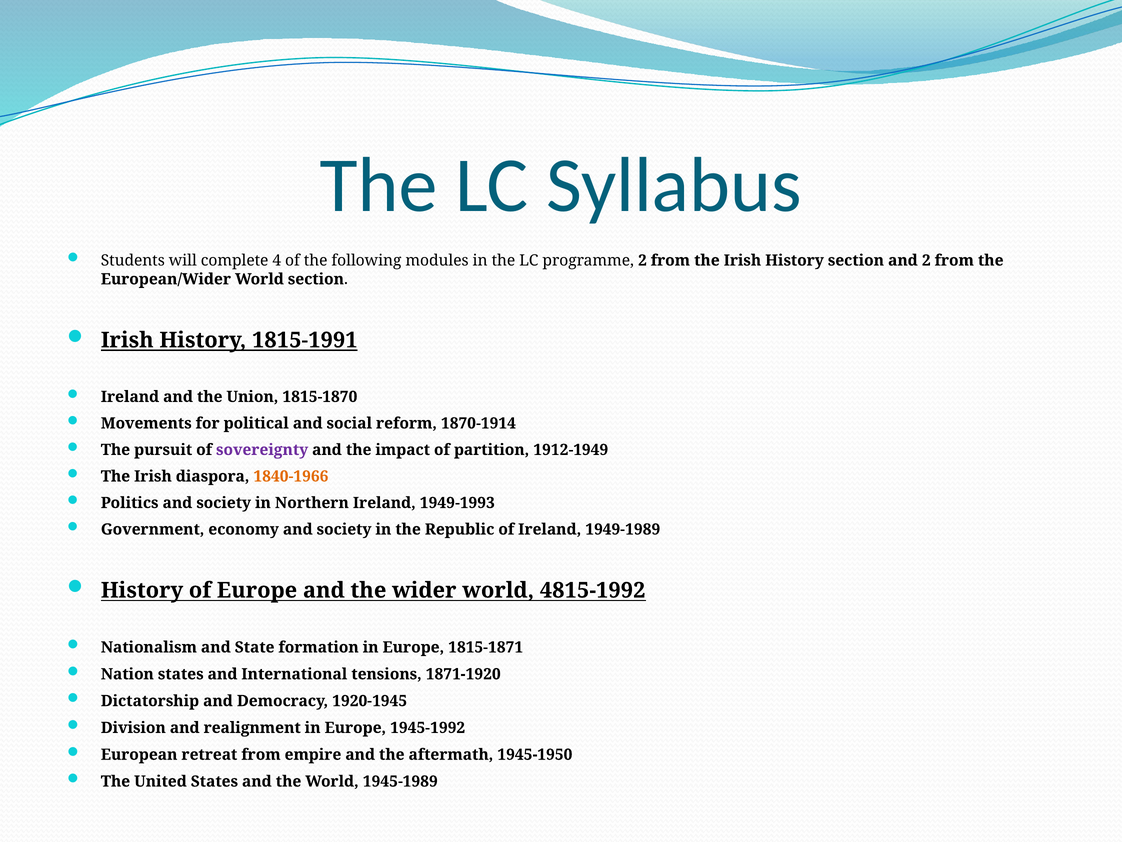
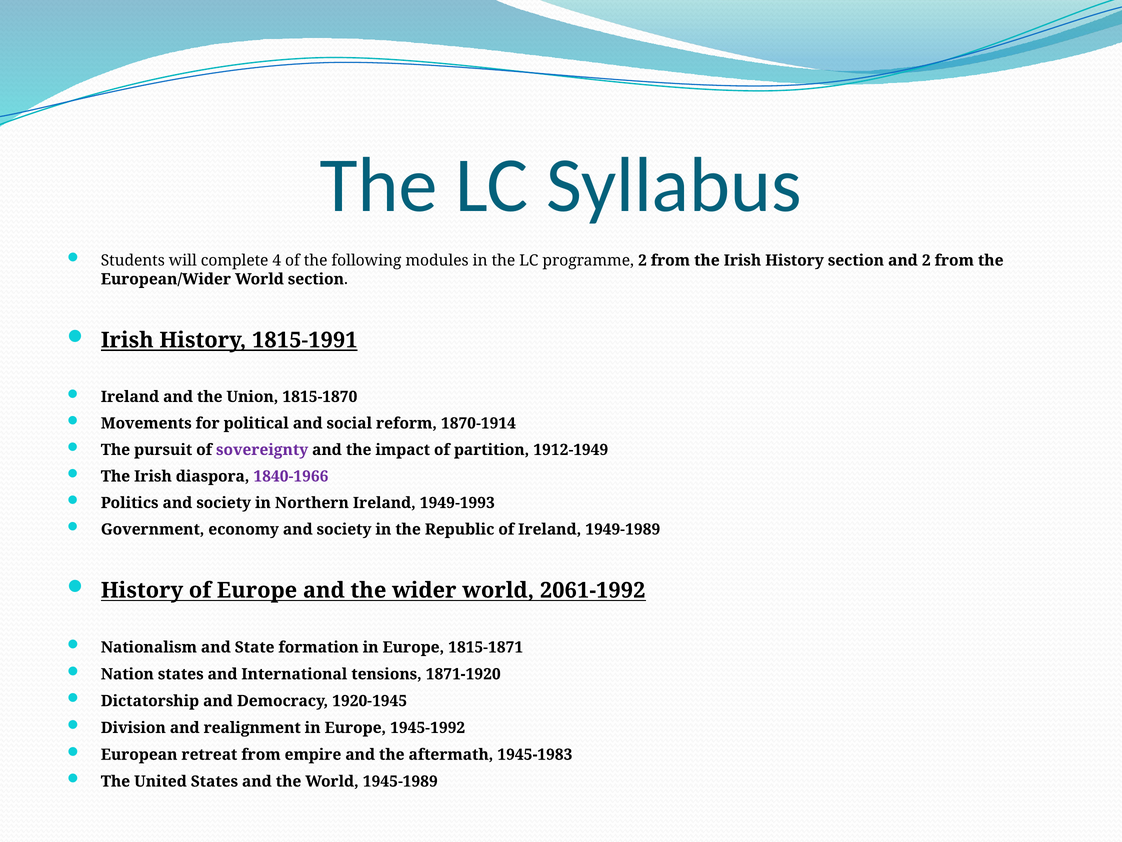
1840-1966 colour: orange -> purple
4815-1992: 4815-1992 -> 2061-1992
1945-1950: 1945-1950 -> 1945-1983
